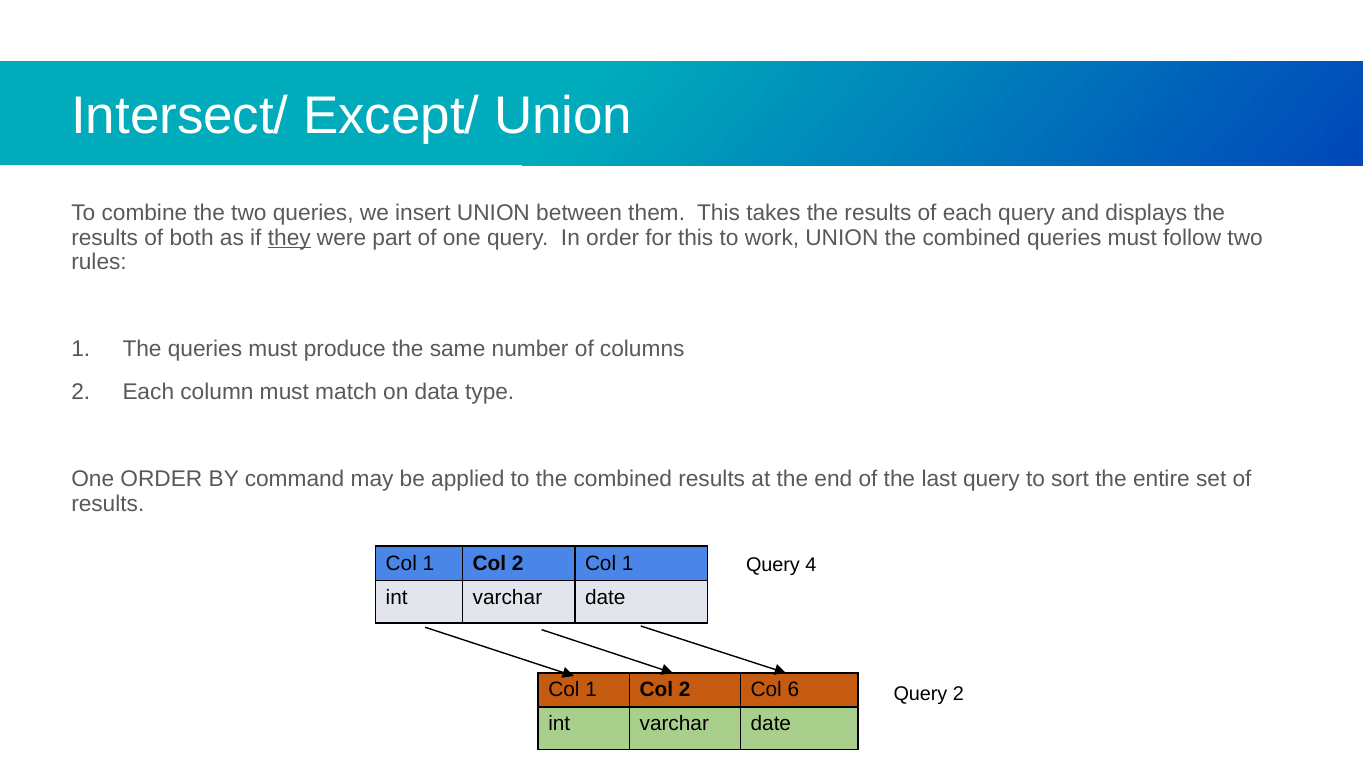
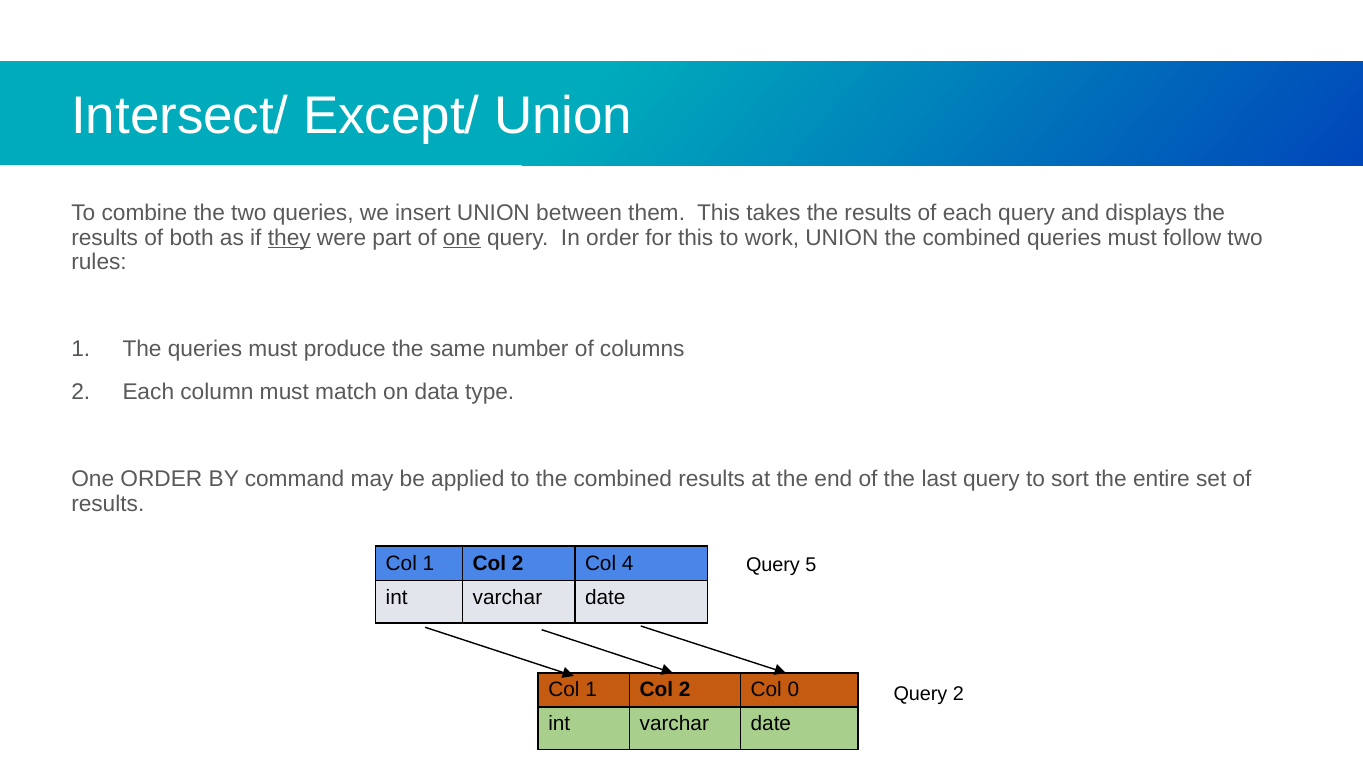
one at (462, 238) underline: none -> present
2 Col 1: 1 -> 4
4: 4 -> 5
6: 6 -> 0
